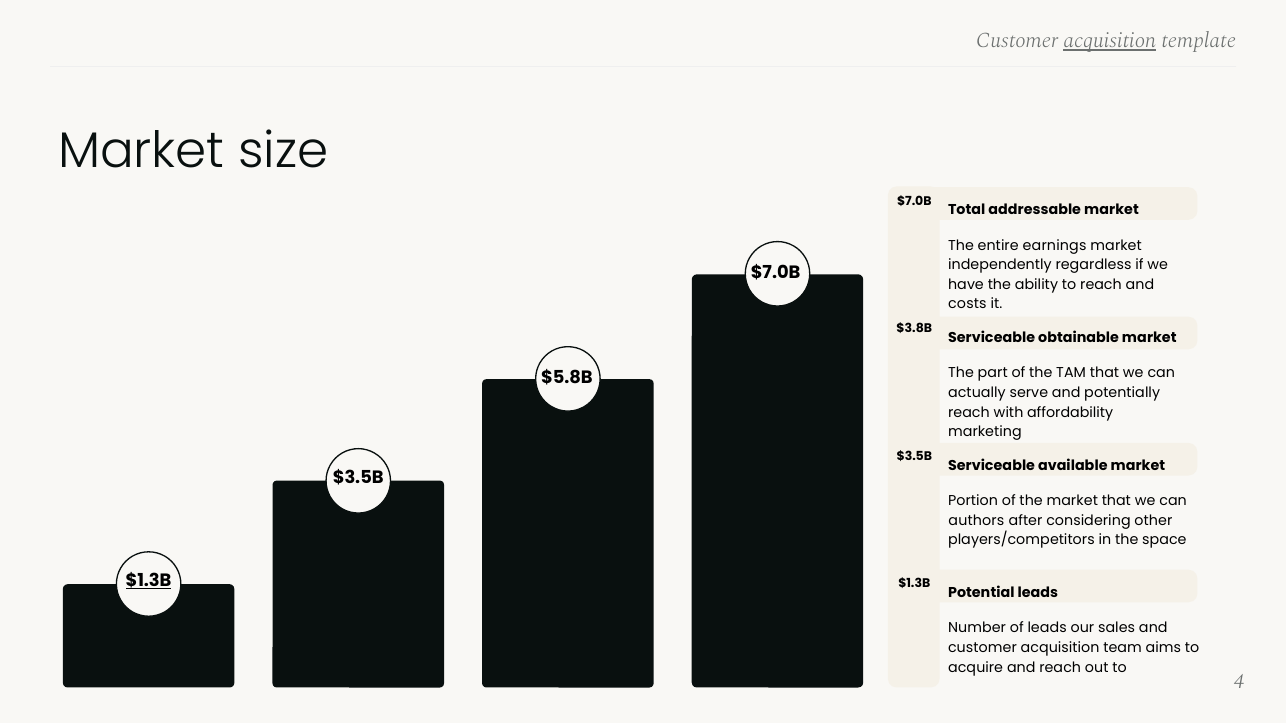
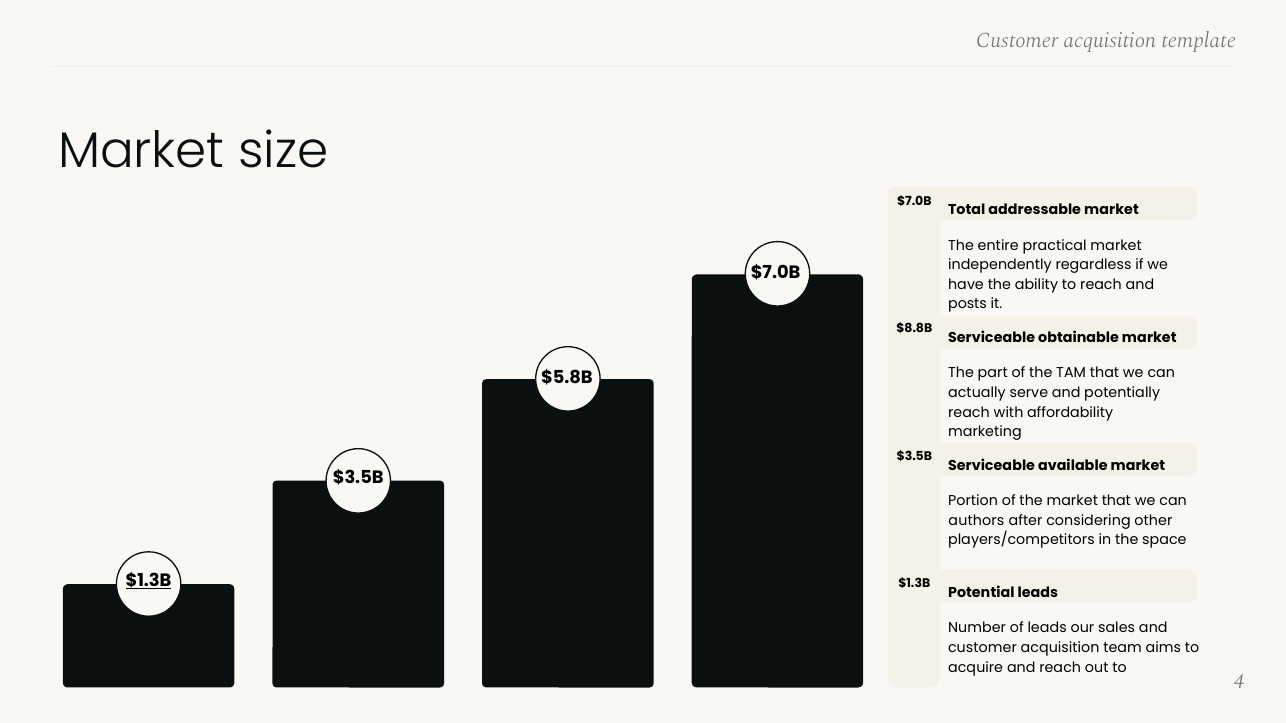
acquisition at (1110, 41) underline: present -> none
earnings: earnings -> practical
costs: costs -> posts
$3.8B: $3.8B -> $8.8B
